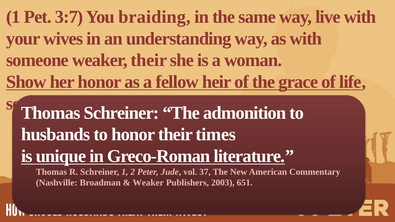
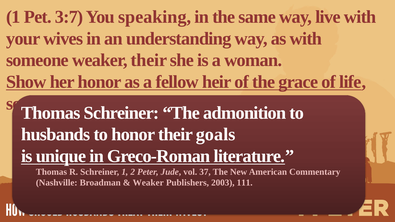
braiding: braiding -> speaking
times: times -> goals
651: 651 -> 111
